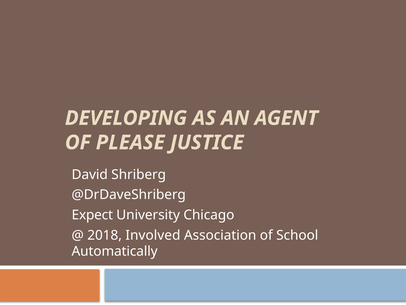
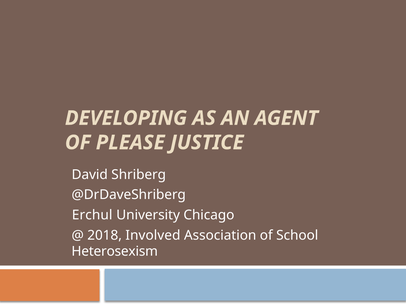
Expect: Expect -> Erchul
Automatically: Automatically -> Heterosexism
